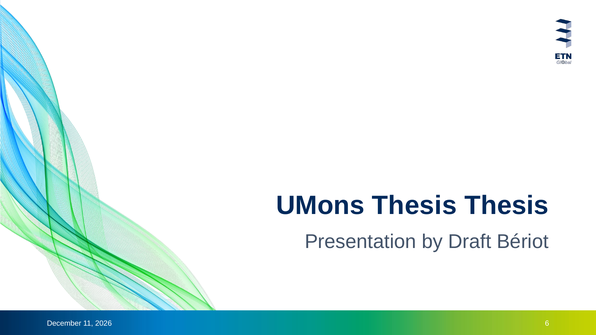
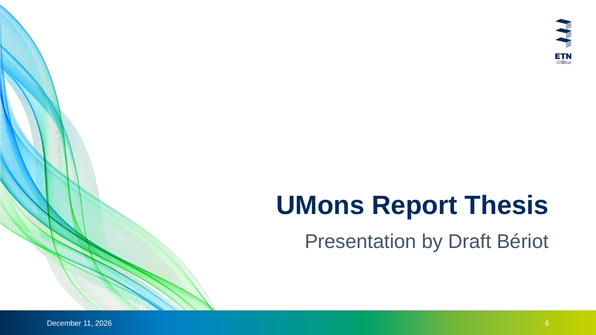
UMons Thesis: Thesis -> Report
